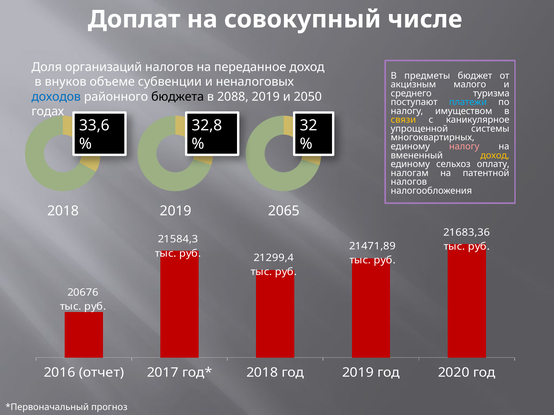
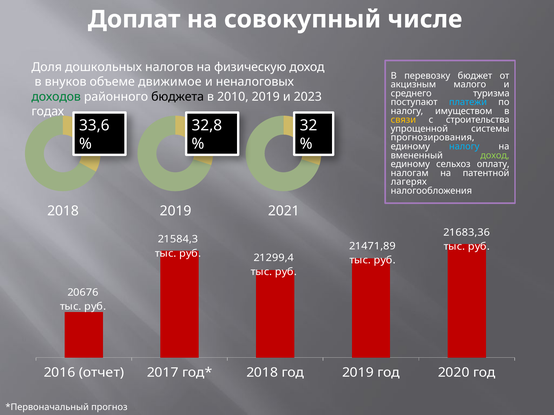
организаций: организаций -> дошкольных
переданное: переданное -> физическую
предметы: предметы -> перевозку
субвенции: субвенции -> движимое
доходов colour: blue -> green
2088: 2088 -> 2010
2050: 2050 -> 2023
каникулярное: каникулярное -> строительства
многоквартирных: многоквартирных -> прогнозирования
налогу at (464, 147) colour: pink -> light blue
доход at (495, 155) colour: yellow -> light green
налогов at (409, 182): налогов -> лагерях
2065: 2065 -> 2021
